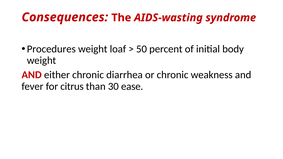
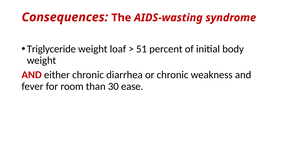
Procedures: Procedures -> Triglyceride
50: 50 -> 51
citrus: citrus -> room
